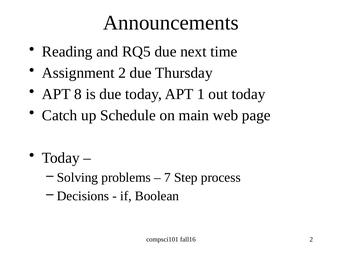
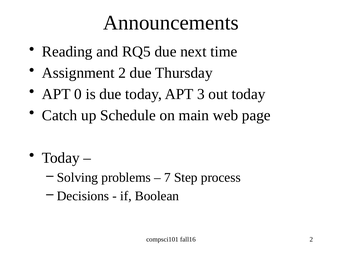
8: 8 -> 0
1: 1 -> 3
